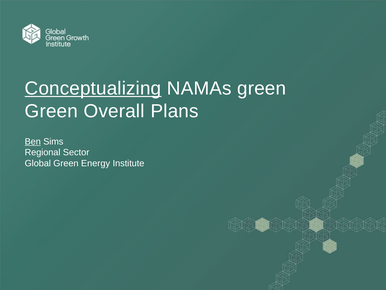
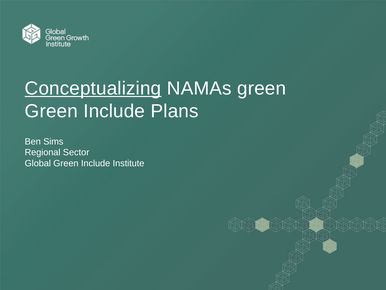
Overall at (114, 111): Overall -> Include
Ben underline: present -> none
Global Green Energy: Energy -> Include
